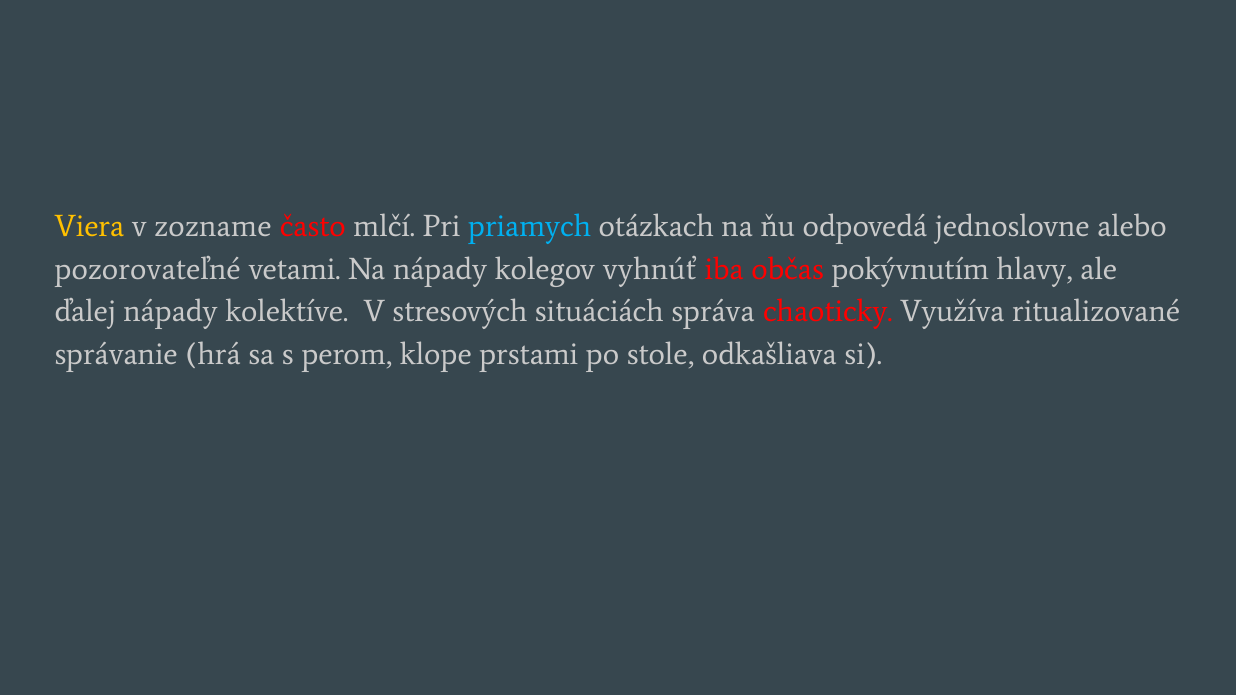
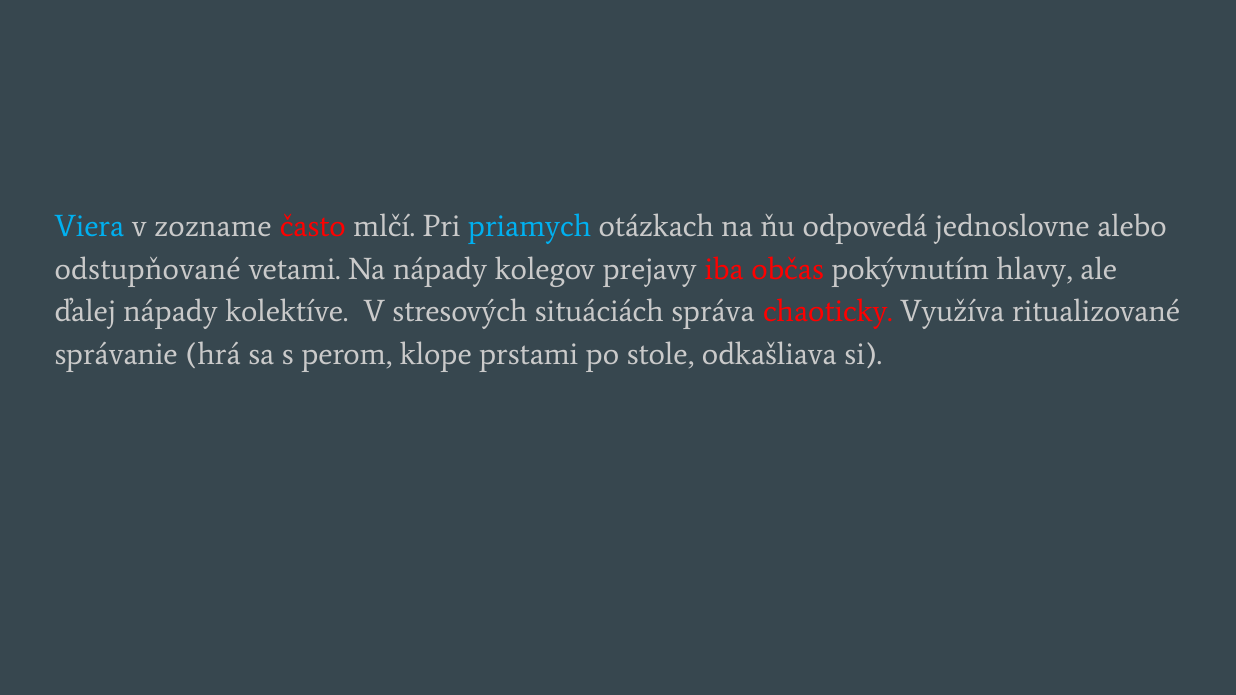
Viera colour: yellow -> light blue
pozorovateľné: pozorovateľné -> odstupňované
vyhnúť: vyhnúť -> prejavy
